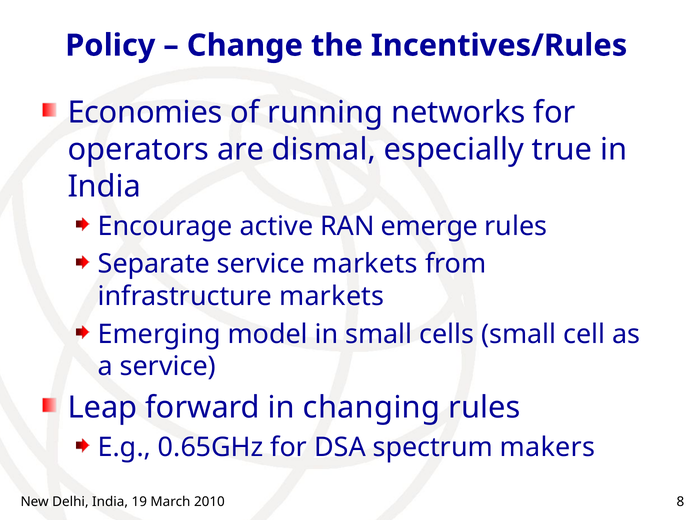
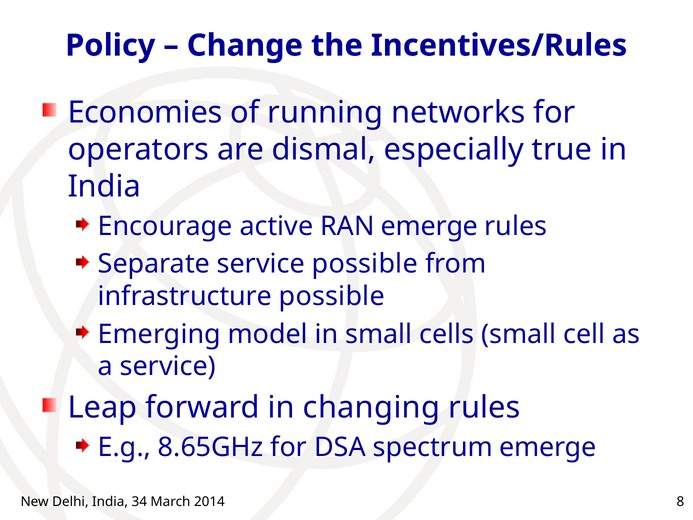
service markets: markets -> possible
infrastructure markets: markets -> possible
0.65GHz: 0.65GHz -> 8.65GHz
spectrum makers: makers -> emerge
19: 19 -> 34
2010: 2010 -> 2014
